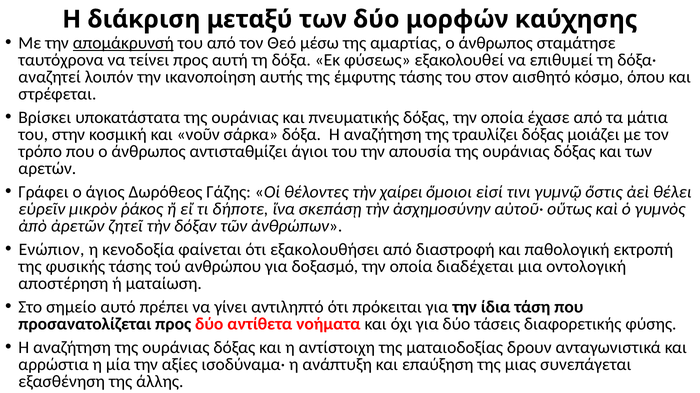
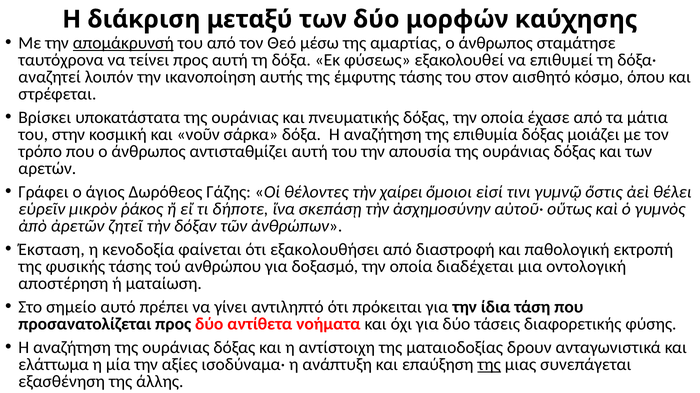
τραυλίζει: τραυλίζει -> επιθυμία
αντισταθμίζει άγιοι: άγιοι -> αυτή
Ενώπιον: Ενώπιον -> Έκσταση
αρρώστια: αρρώστια -> ελάττωμα
της at (489, 365) underline: none -> present
